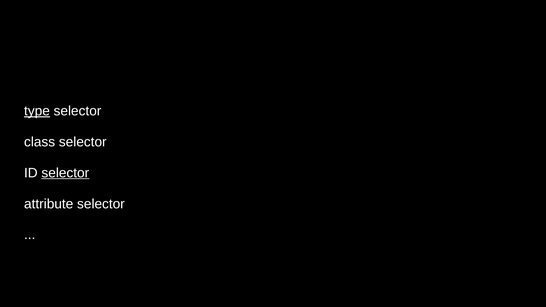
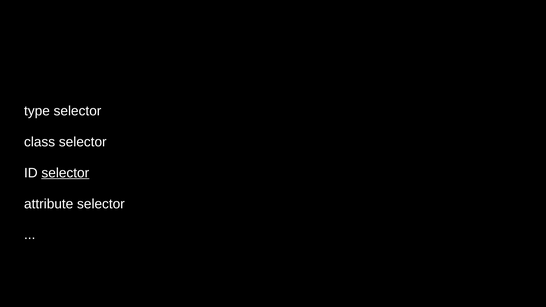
type underline: present -> none
